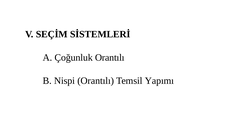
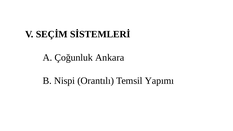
Çoğunluk Orantılı: Orantılı -> Ankara
